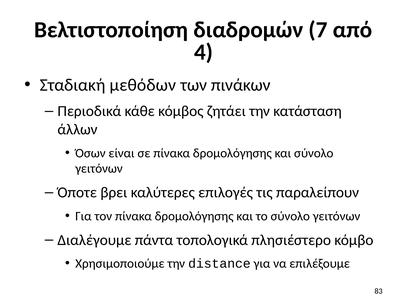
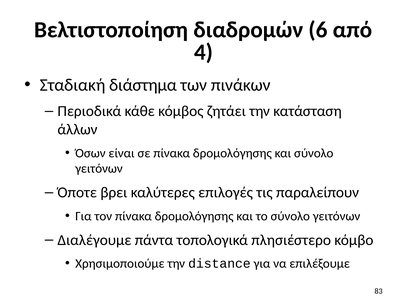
7: 7 -> 6
μεθόδων: μεθόδων -> διάστημα
